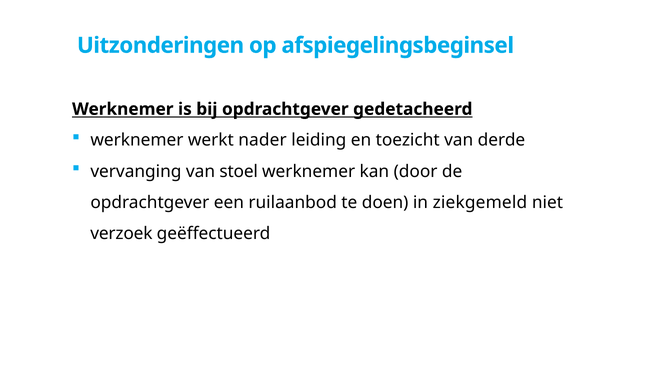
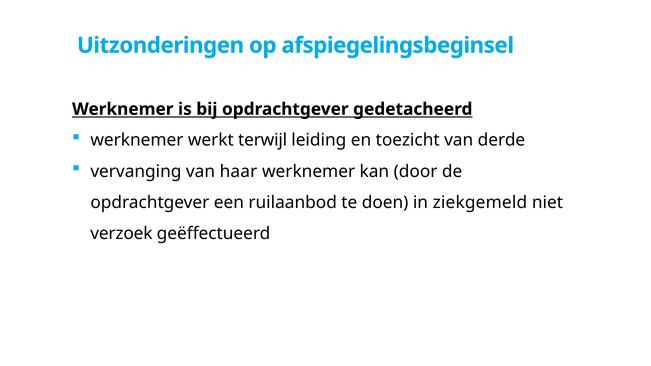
nader: nader -> terwijl
stoel: stoel -> haar
